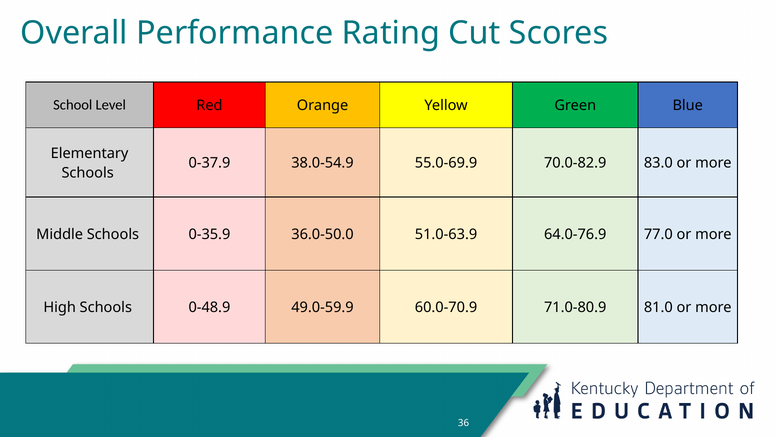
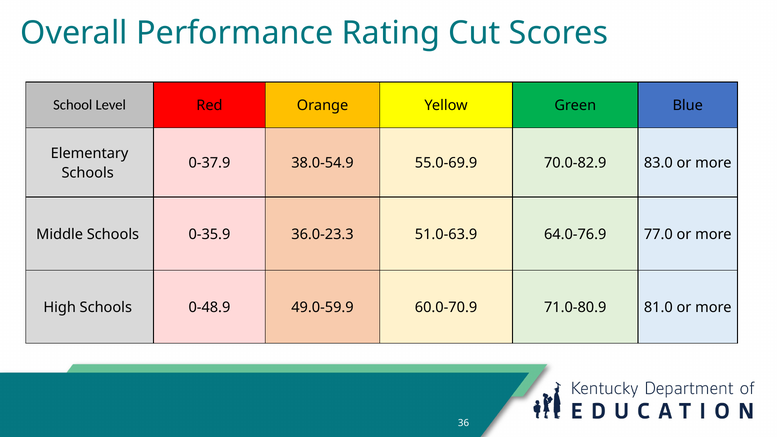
36.0-50.0: 36.0-50.0 -> 36.0-23.3
